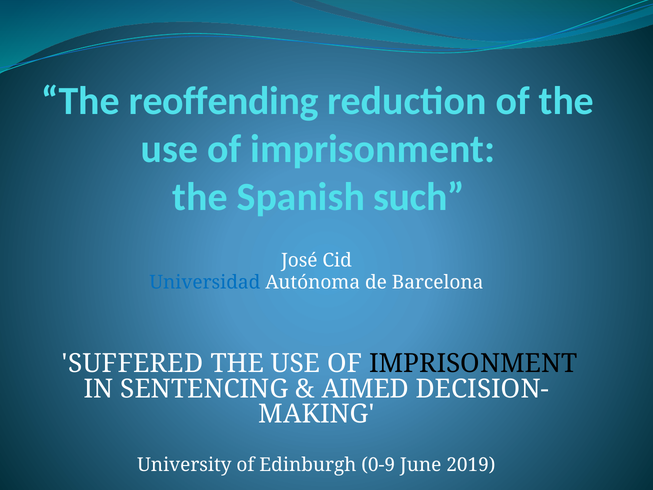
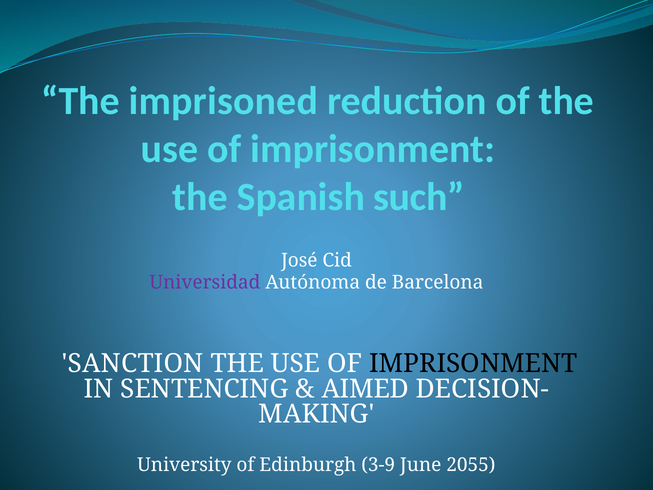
reoffending: reoffending -> imprisoned
Universidad colour: blue -> purple
SUFFERED: SUFFERED -> SANCTION
0-9: 0-9 -> 3-9
2019: 2019 -> 2055
